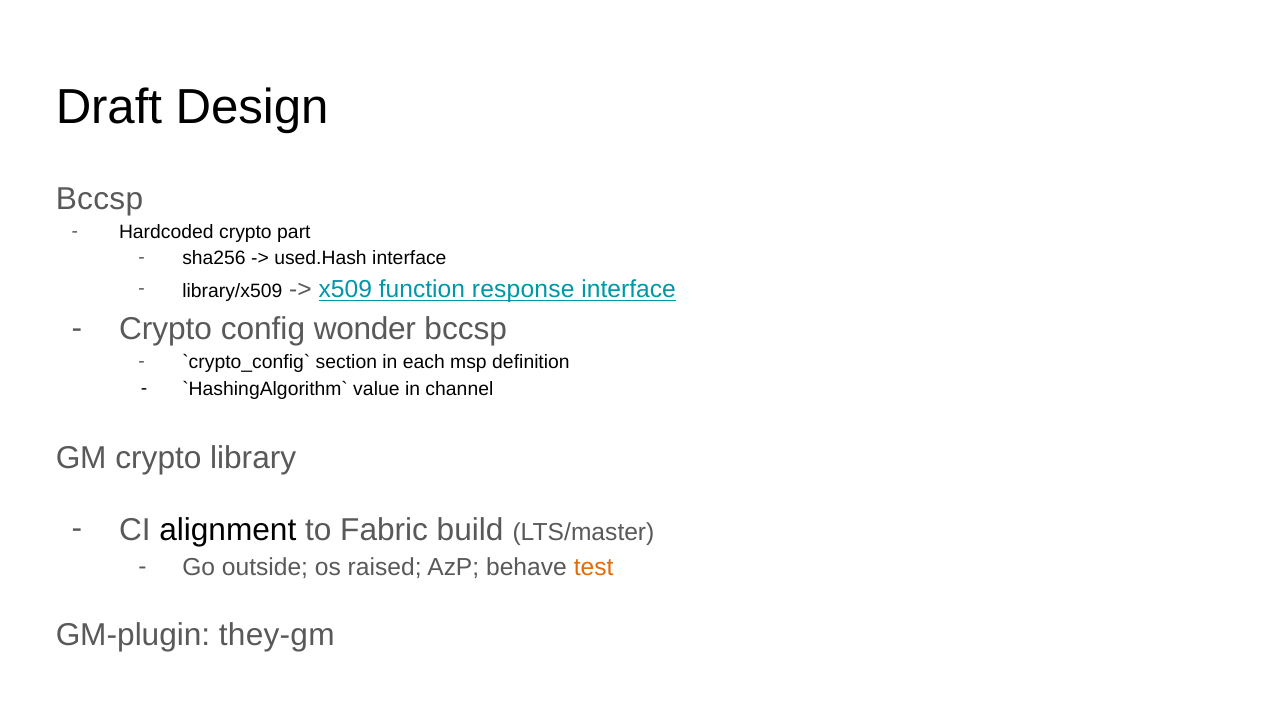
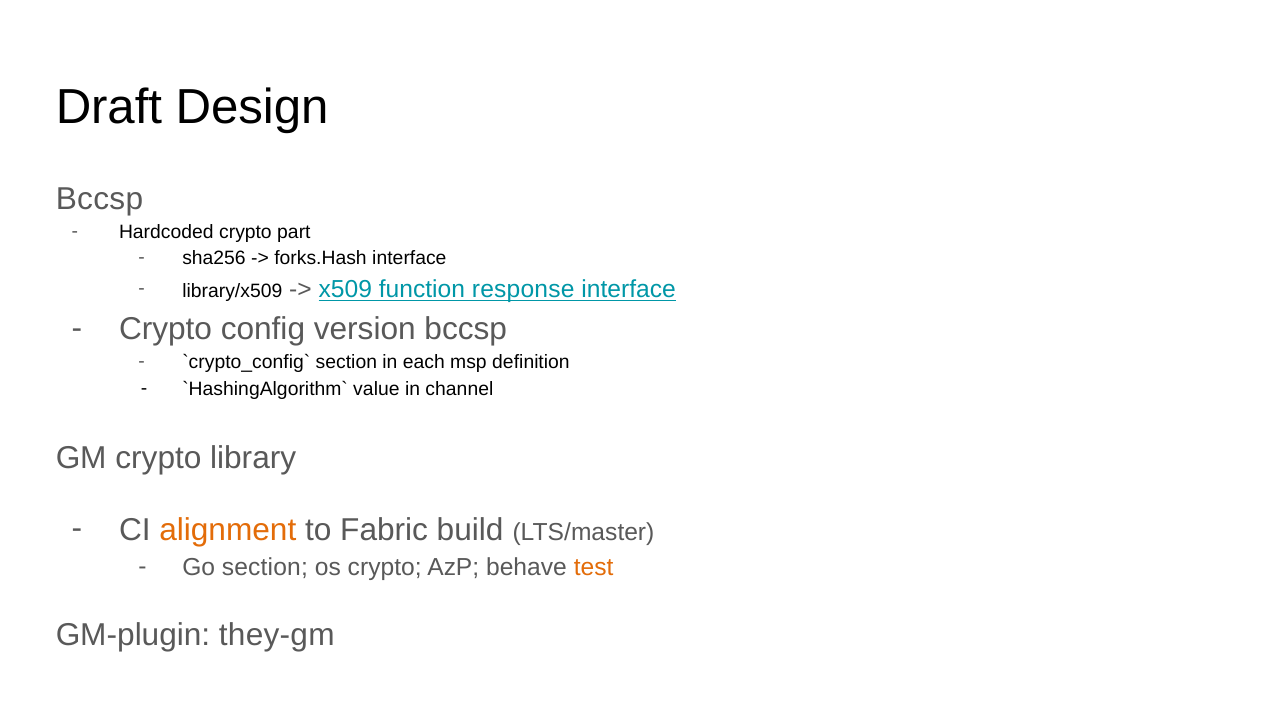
used.Hash: used.Hash -> forks.Hash
wonder: wonder -> version
alignment colour: black -> orange
Go outside: outside -> section
os raised: raised -> crypto
